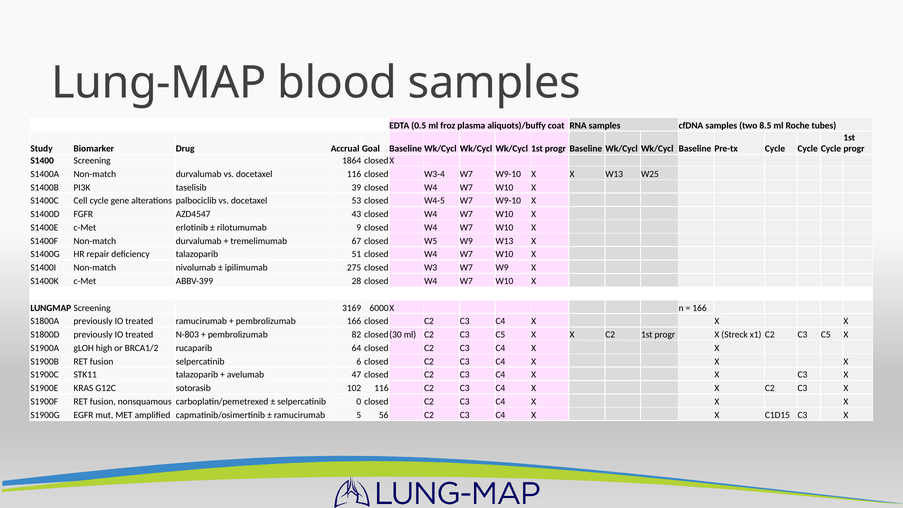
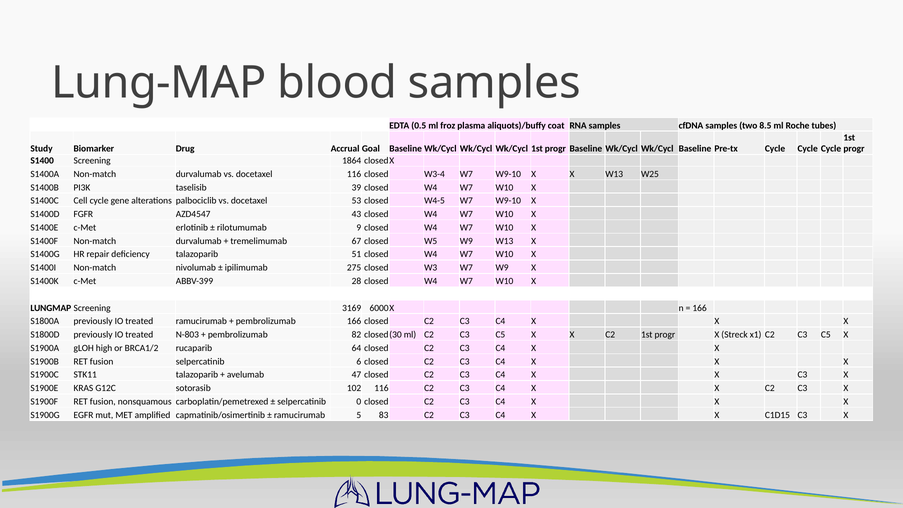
56: 56 -> 83
